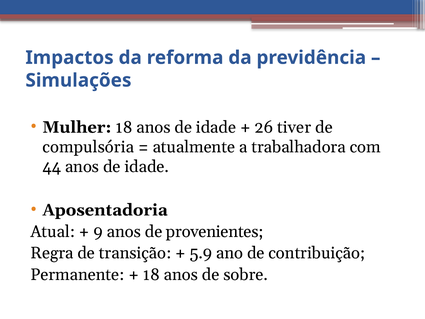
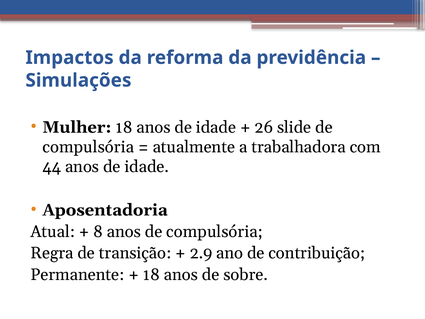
tiver: tiver -> slide
9: 9 -> 8
anos de provenientes: provenientes -> compulsória
5.9: 5.9 -> 2.9
